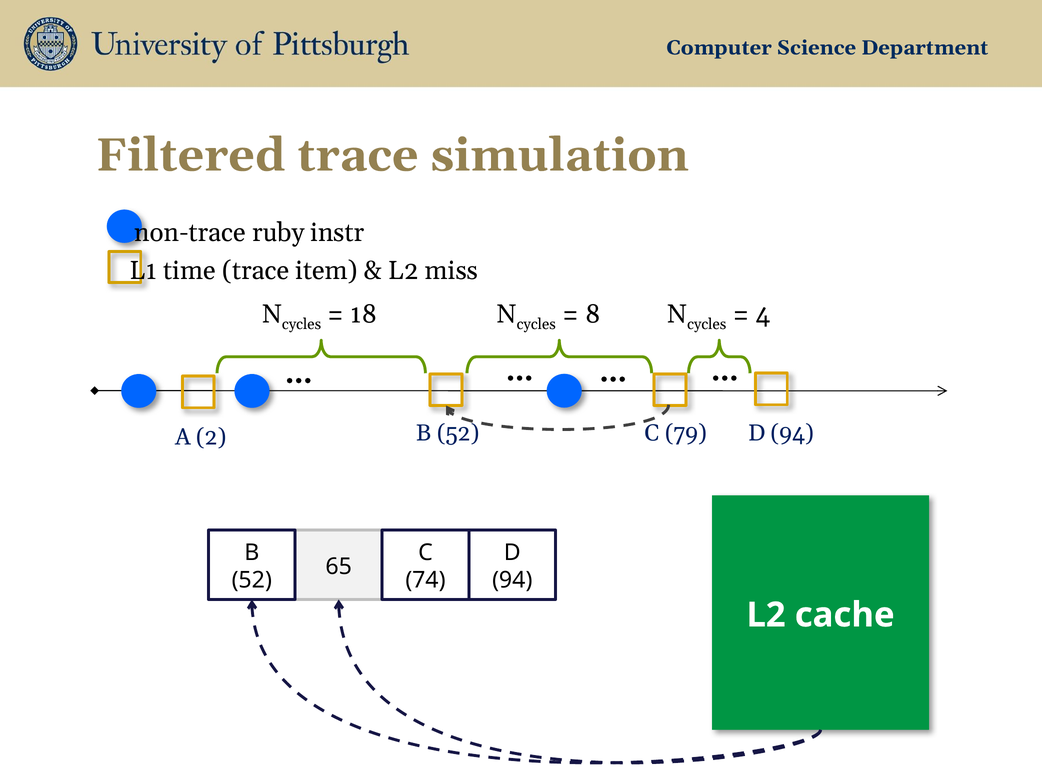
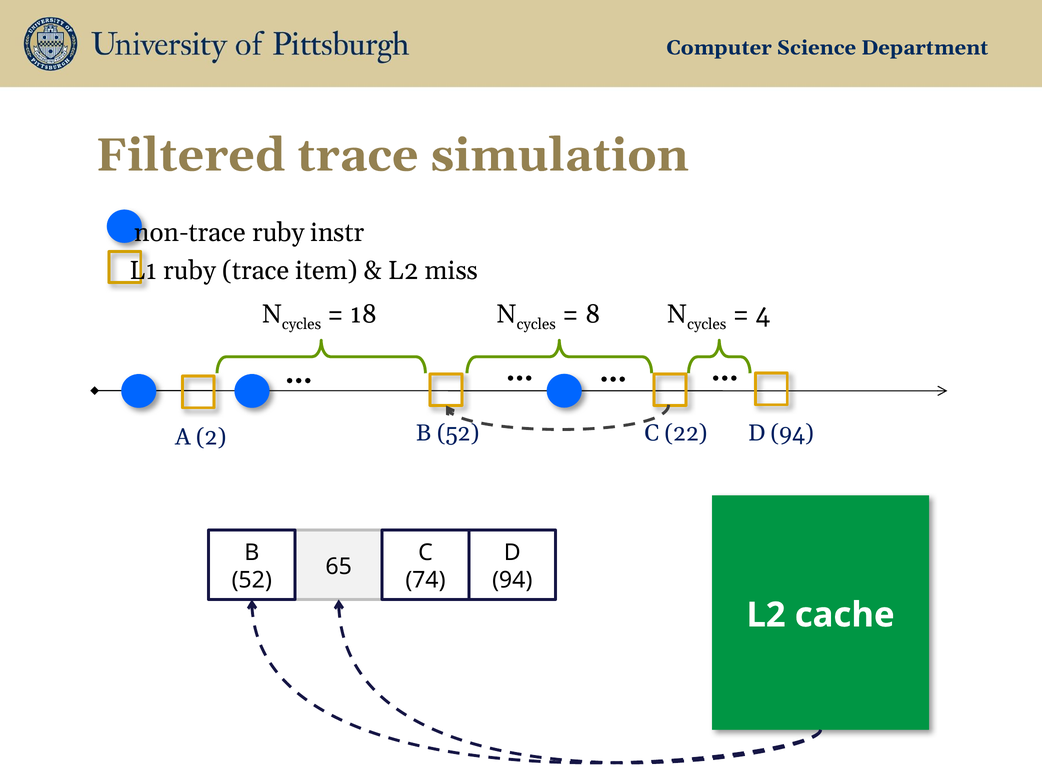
L1 time: time -> ruby
79: 79 -> 22
